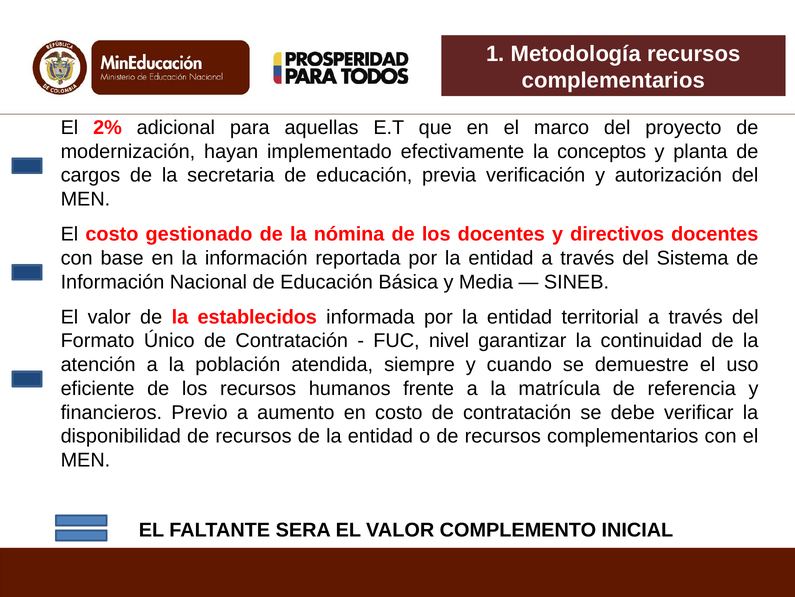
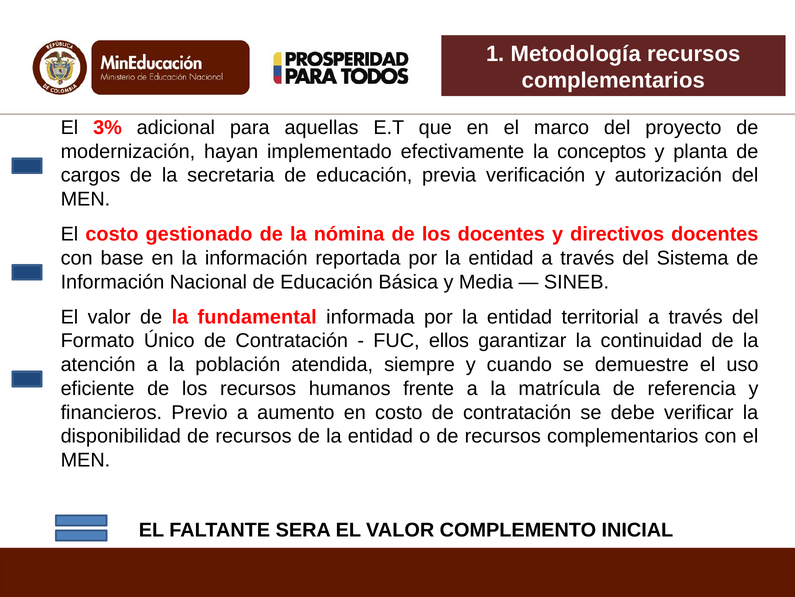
2%: 2% -> 3%
establecidos: establecidos -> fundamental
nivel: nivel -> ellos
